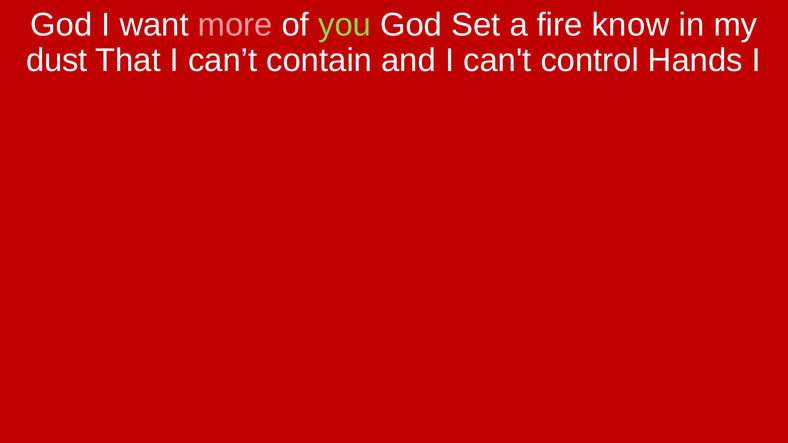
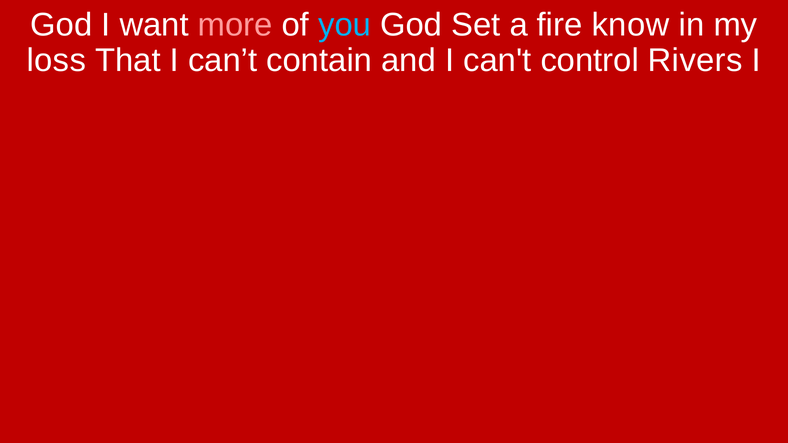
you colour: light green -> light blue
dust: dust -> loss
Hands: Hands -> Rivers
